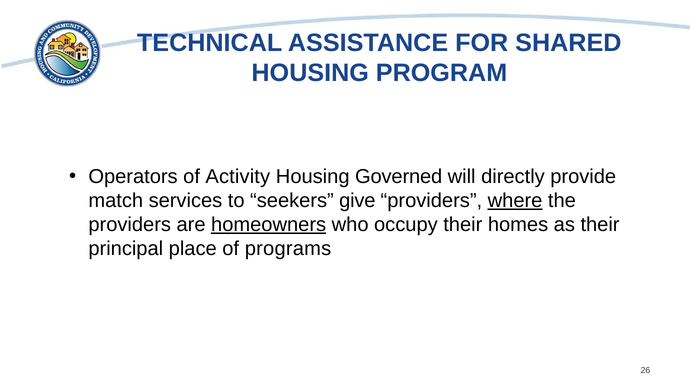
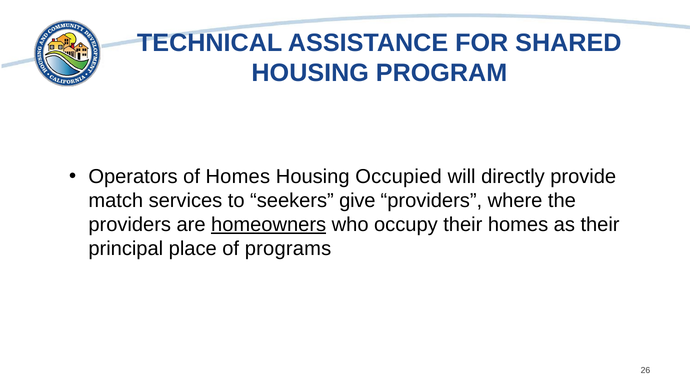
of Activity: Activity -> Homes
Governed: Governed -> Occupied
where underline: present -> none
